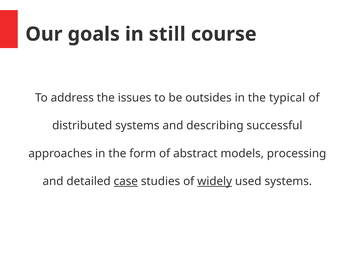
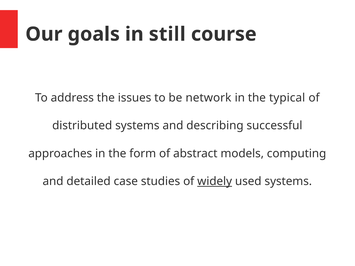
outsides: outsides -> network
processing: processing -> computing
case underline: present -> none
